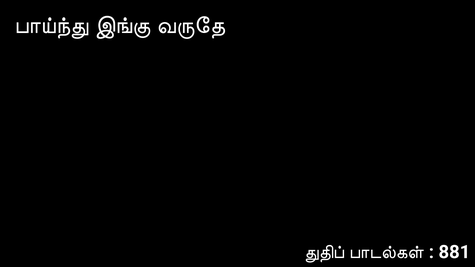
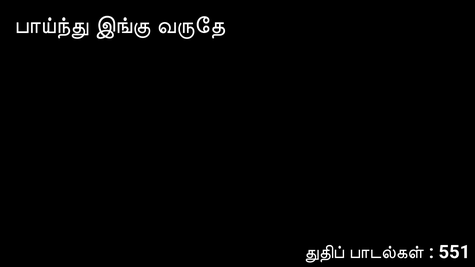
881: 881 -> 551
